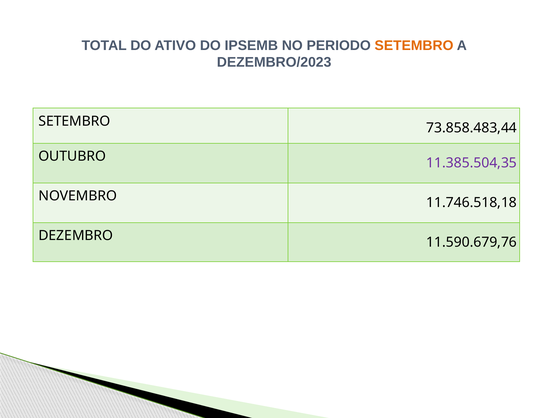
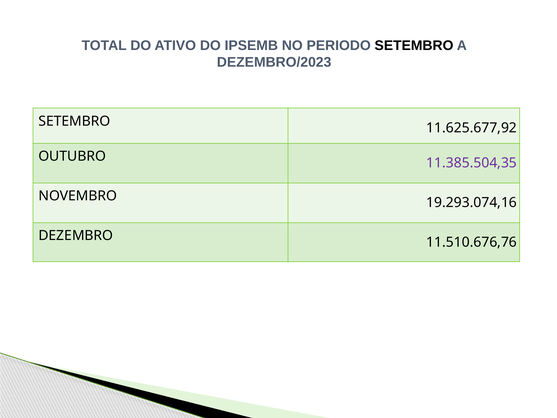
SETEMBRO at (414, 45) colour: orange -> black
73.858.483,44: 73.858.483,44 -> 11.625.677,92
11.746.518,18: 11.746.518,18 -> 19.293.074,16
11.590.679,76: 11.590.679,76 -> 11.510.676,76
